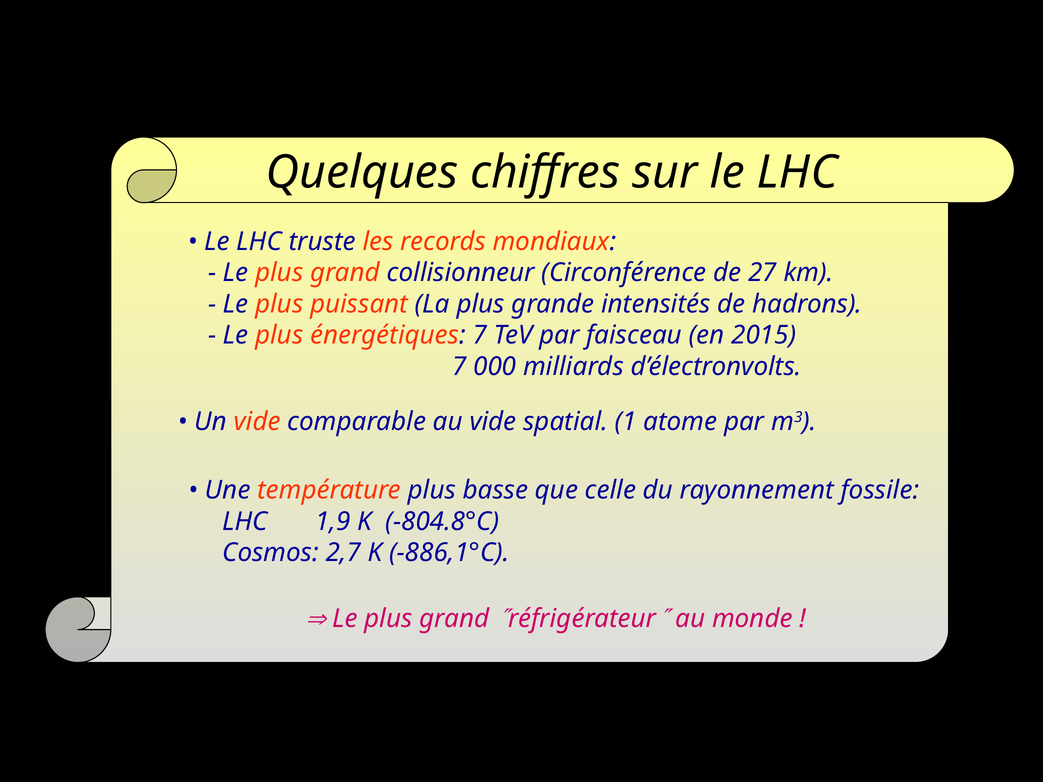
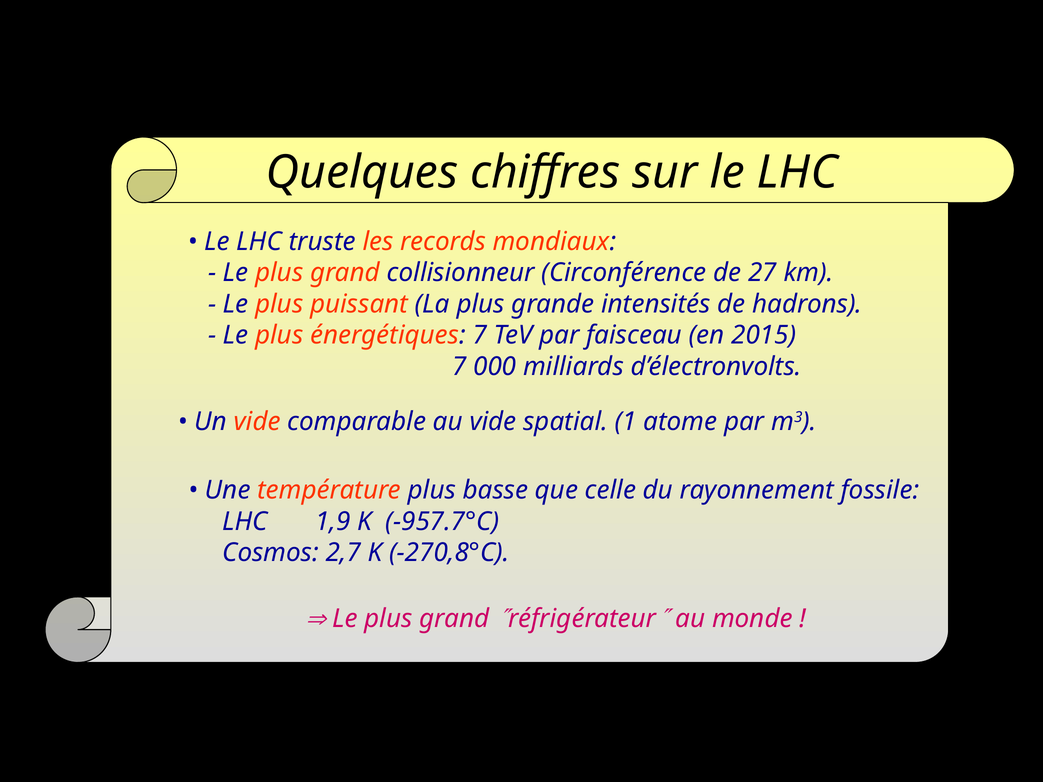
-804.8°C: -804.8°C -> -957.7°C
-886,1°C: -886,1°C -> -270,8°C
